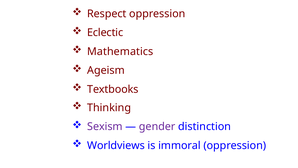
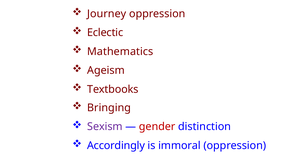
Respect: Respect -> Journey
Thinking: Thinking -> Bringing
gender colour: purple -> red
Worldviews: Worldviews -> Accordingly
